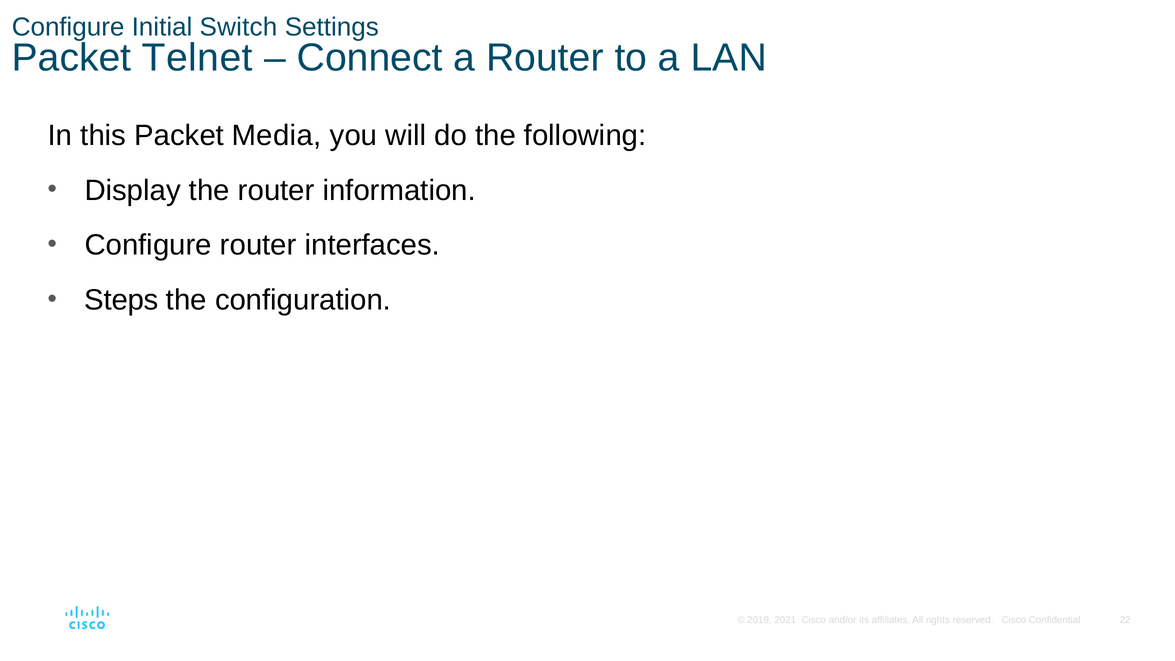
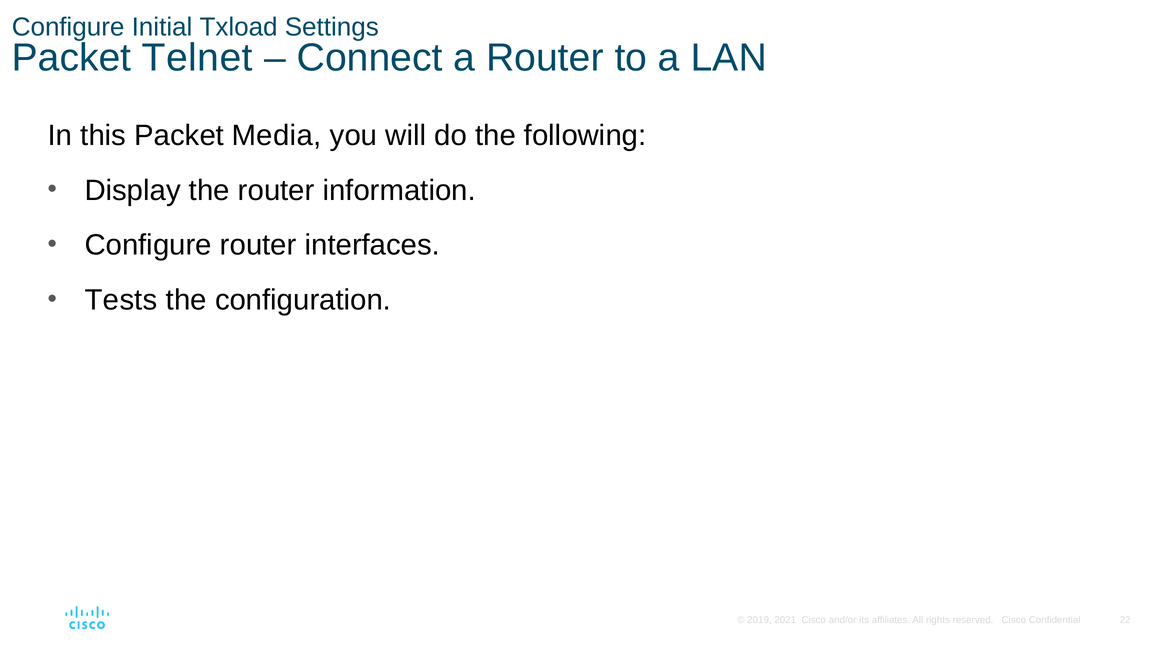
Switch: Switch -> Txload
Steps: Steps -> Tests
